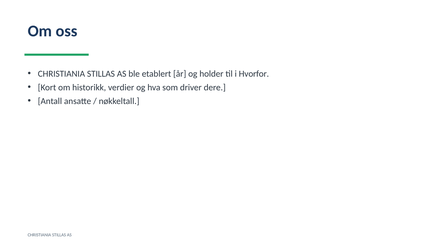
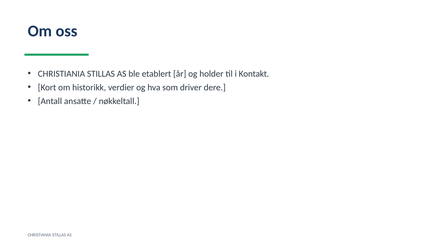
Hvorfor: Hvorfor -> Kontakt
